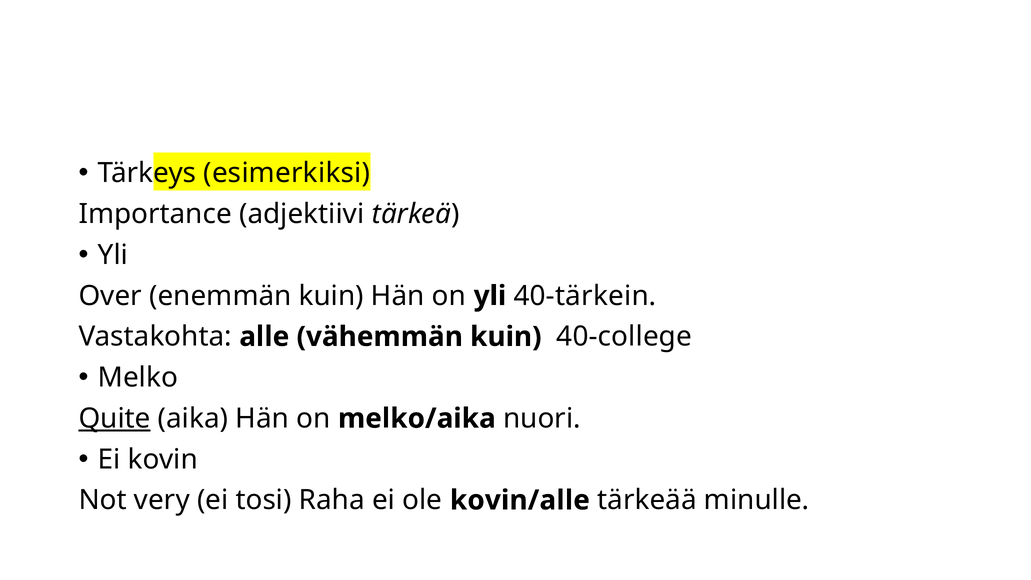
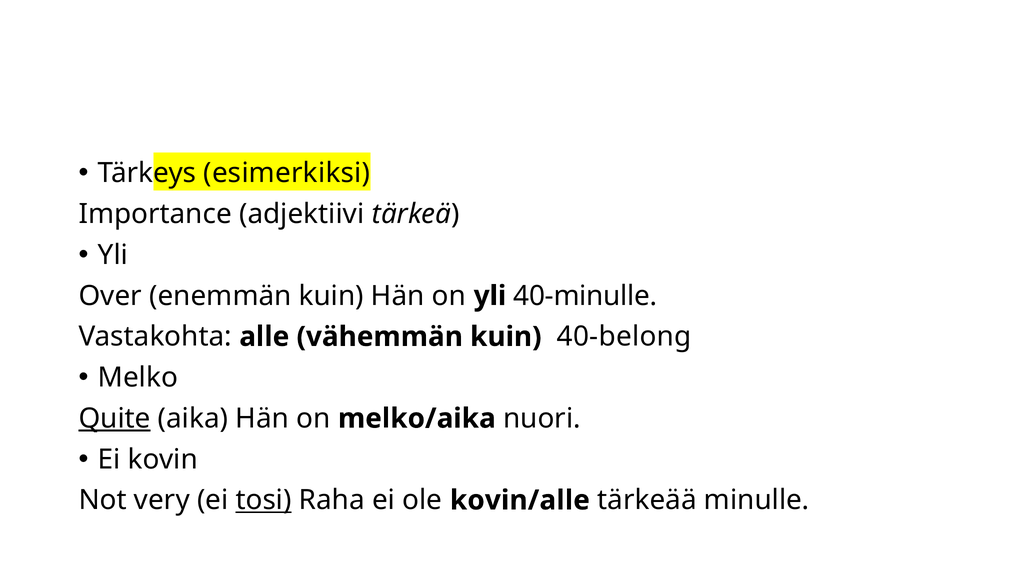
40-tärkein: 40-tärkein -> 40-minulle
40-college: 40-college -> 40-belong
tosi underline: none -> present
